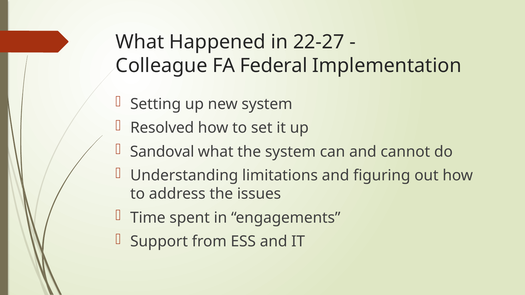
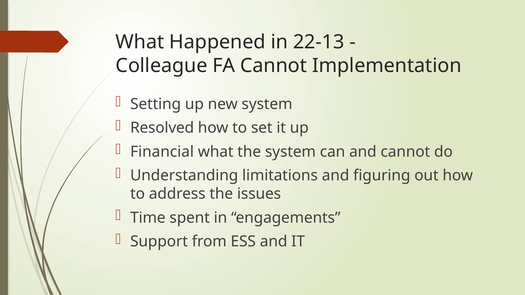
22-27: 22-27 -> 22-13
FA Federal: Federal -> Cannot
Sandoval: Sandoval -> Financial
